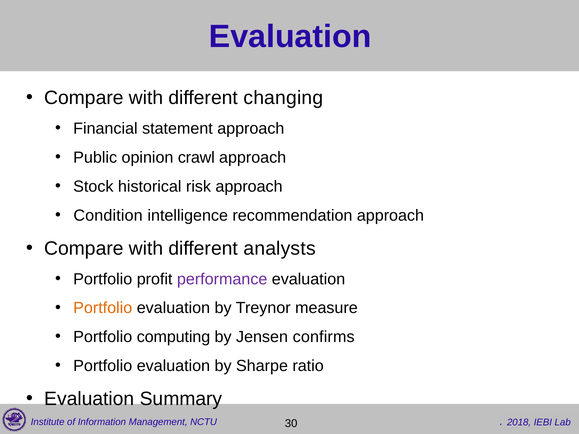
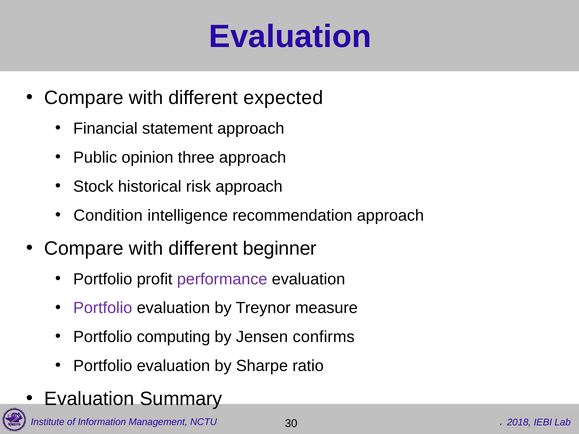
changing: changing -> expected
crawl: crawl -> three
analysts: analysts -> beginner
Portfolio at (103, 308) colour: orange -> purple
